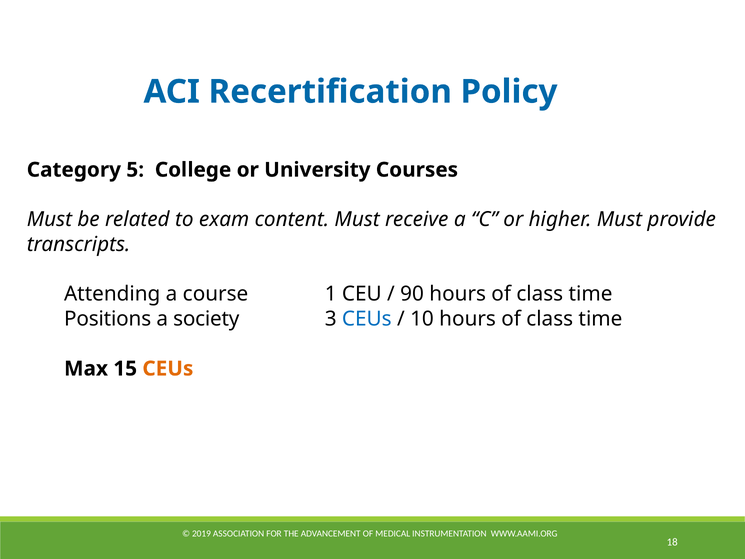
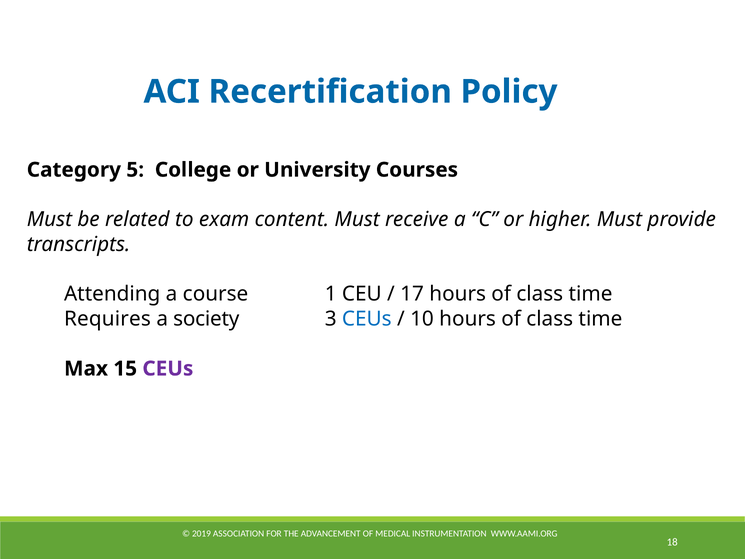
90: 90 -> 17
Positions: Positions -> Requires
CEUs at (168, 369) colour: orange -> purple
